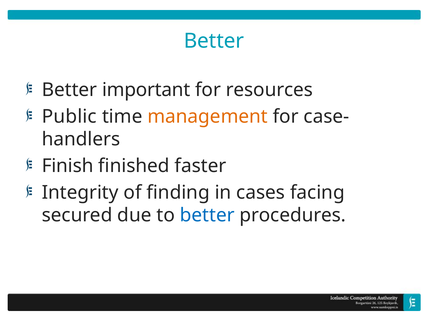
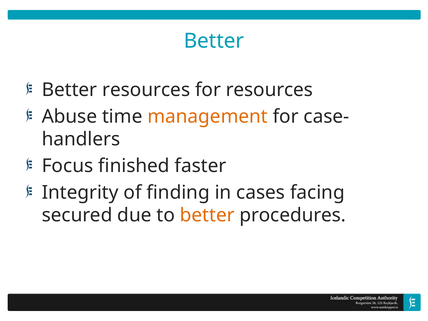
Better important: important -> resources
Public: Public -> Abuse
Finish: Finish -> Focus
better at (207, 215) colour: blue -> orange
